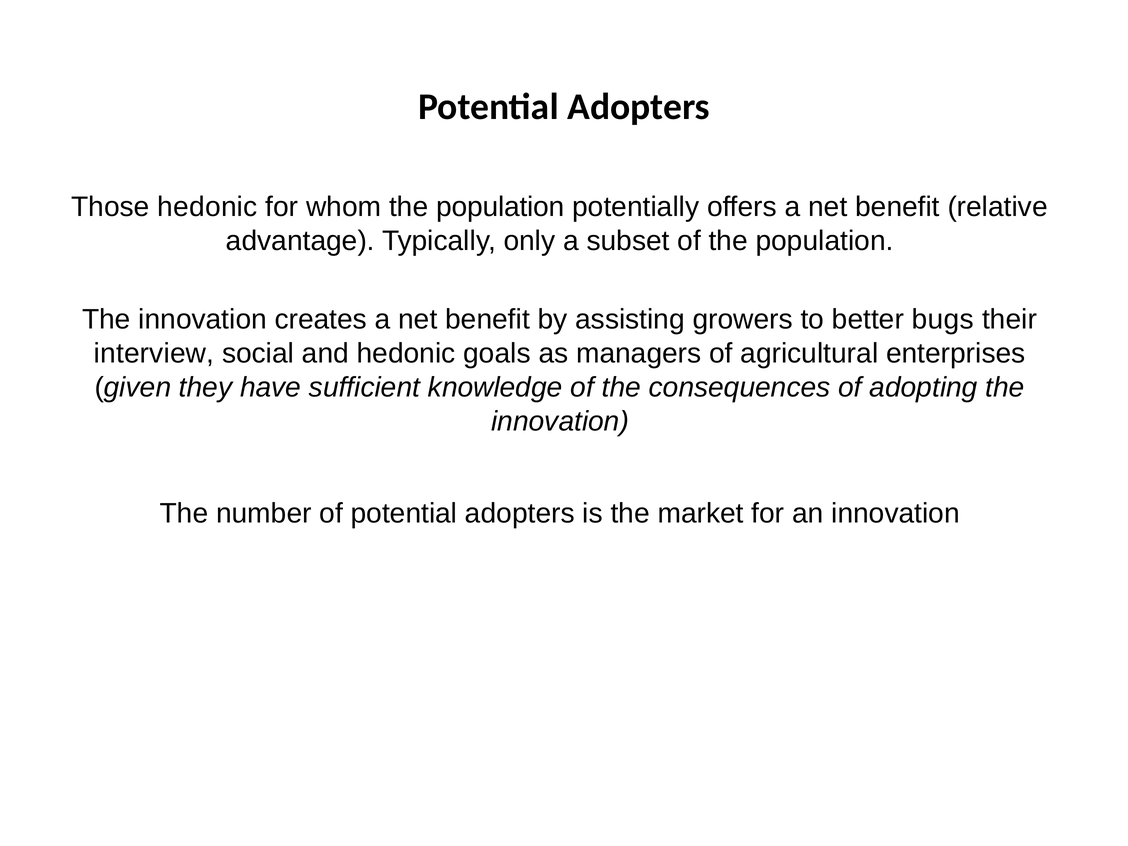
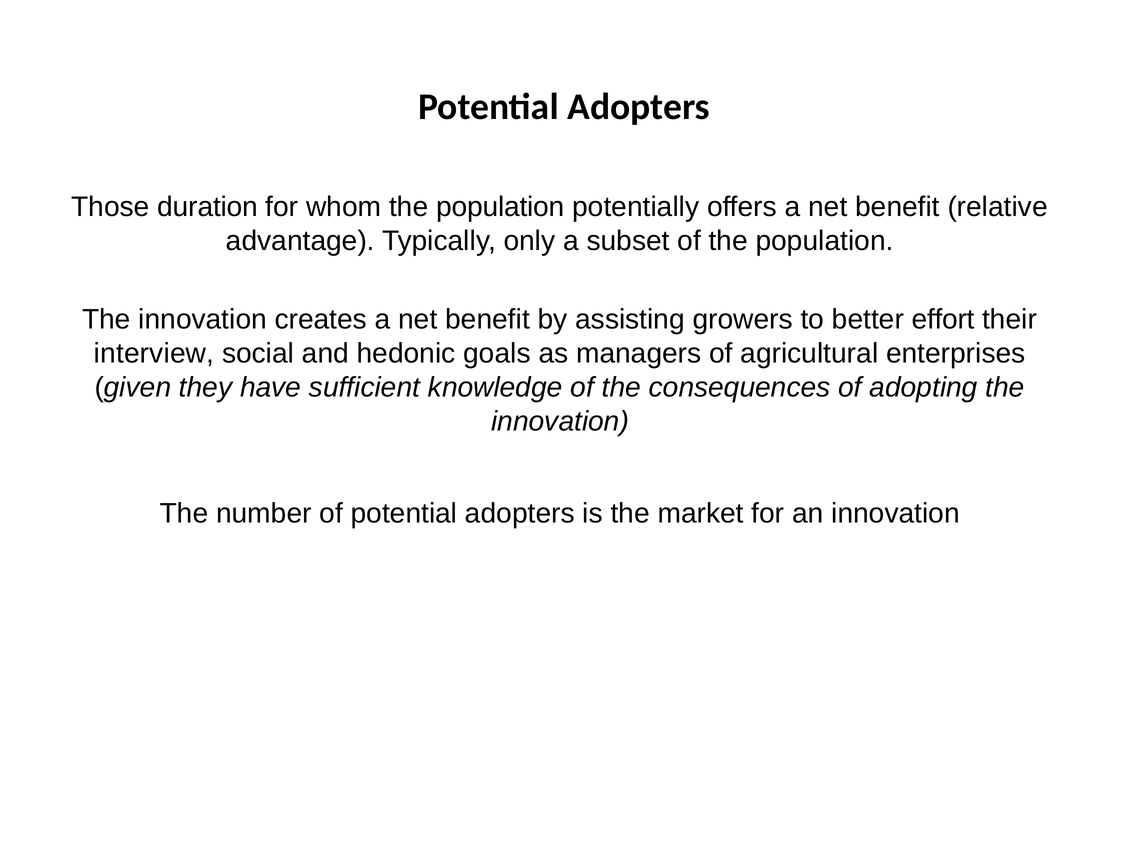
Those hedonic: hedonic -> duration
bugs: bugs -> effort
